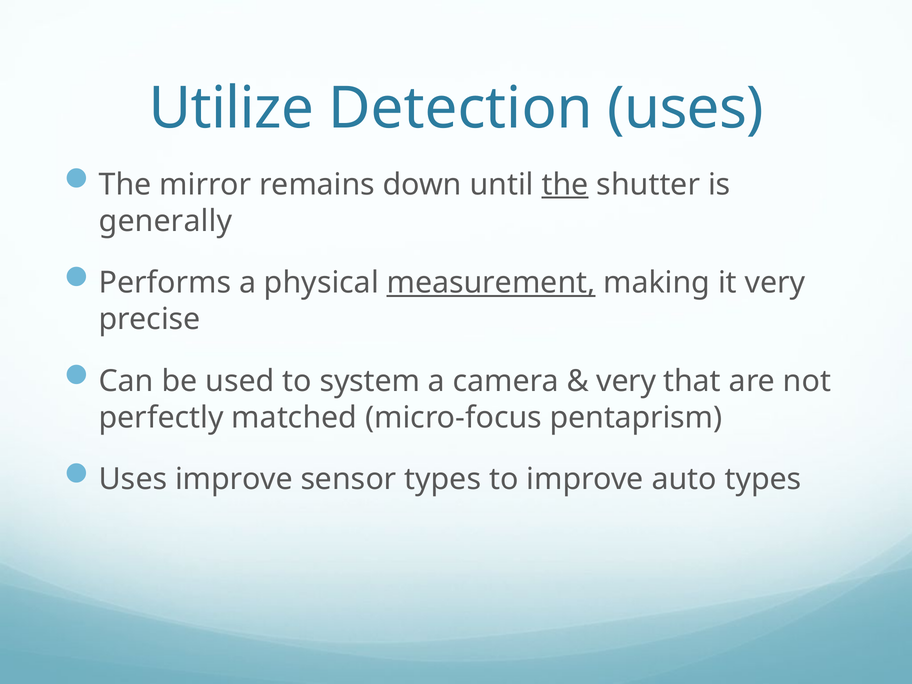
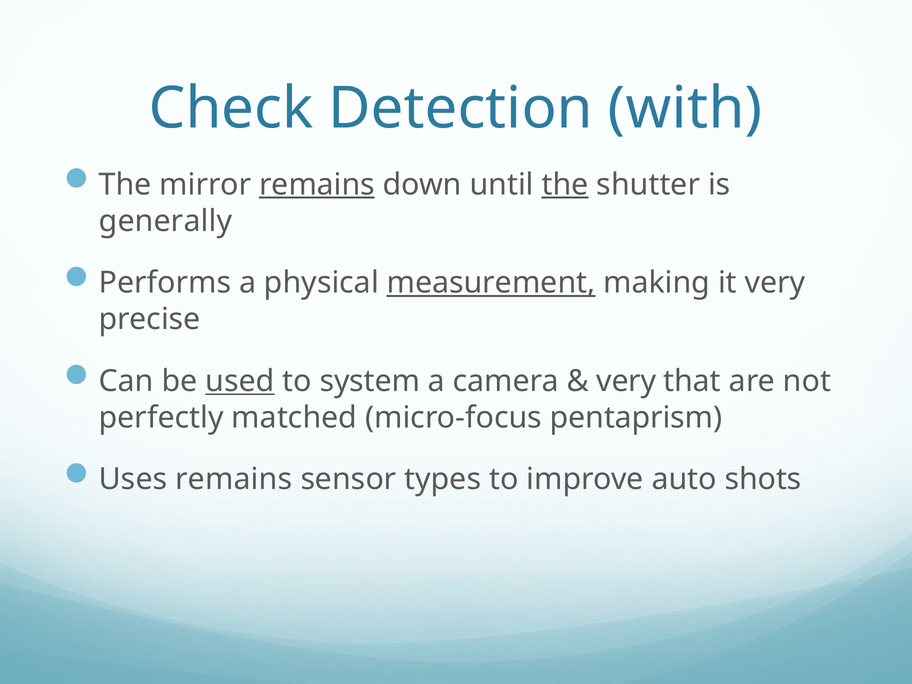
Utilize: Utilize -> Check
Detection uses: uses -> with
remains at (317, 185) underline: none -> present
used underline: none -> present
Uses improve: improve -> remains
auto types: types -> shots
